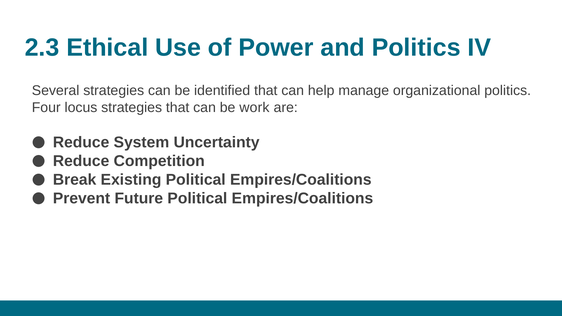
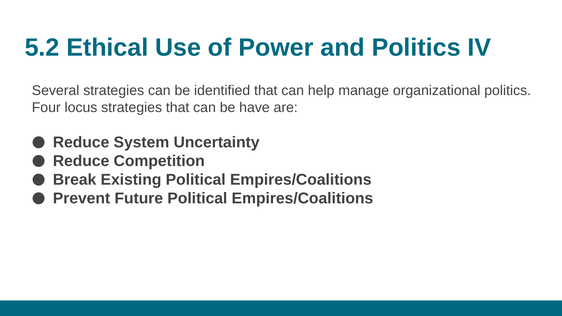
2.3: 2.3 -> 5.2
work: work -> have
